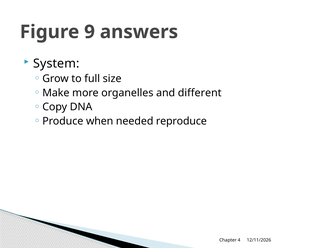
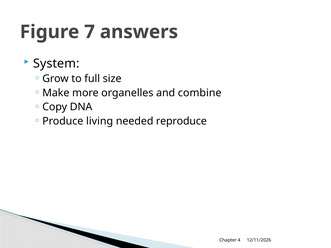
9: 9 -> 7
different: different -> combine
when: when -> living
